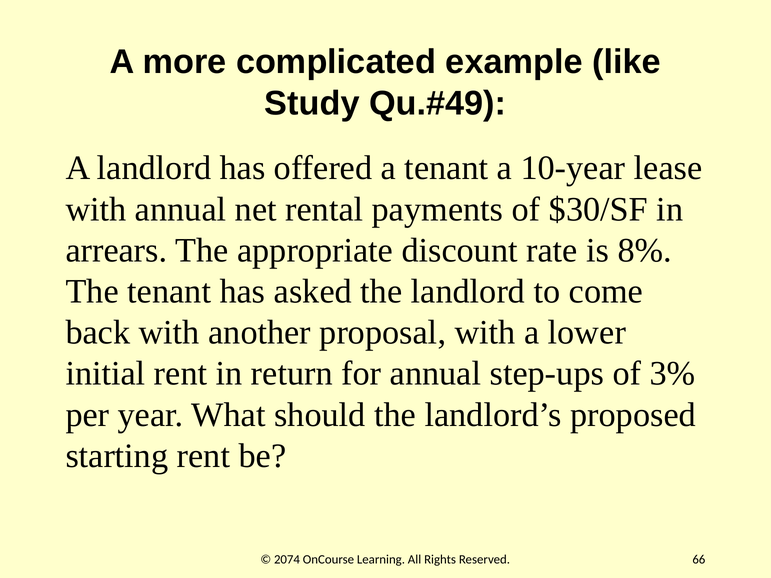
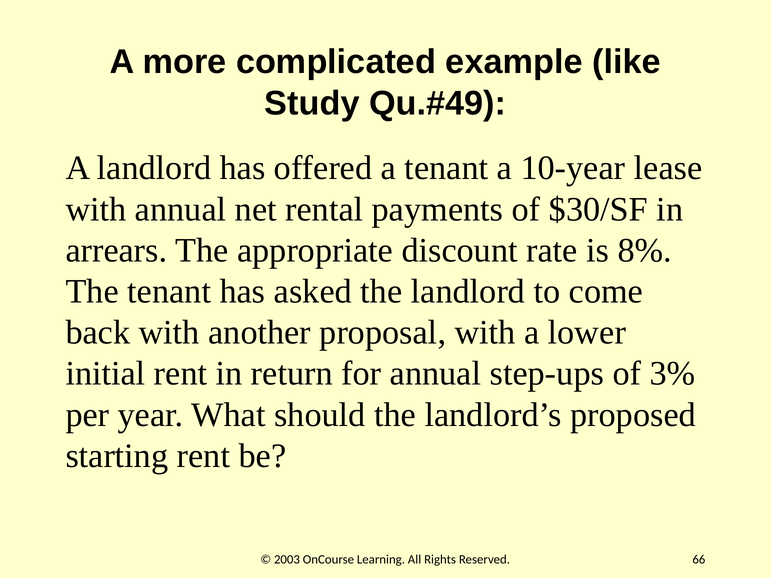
2074: 2074 -> 2003
